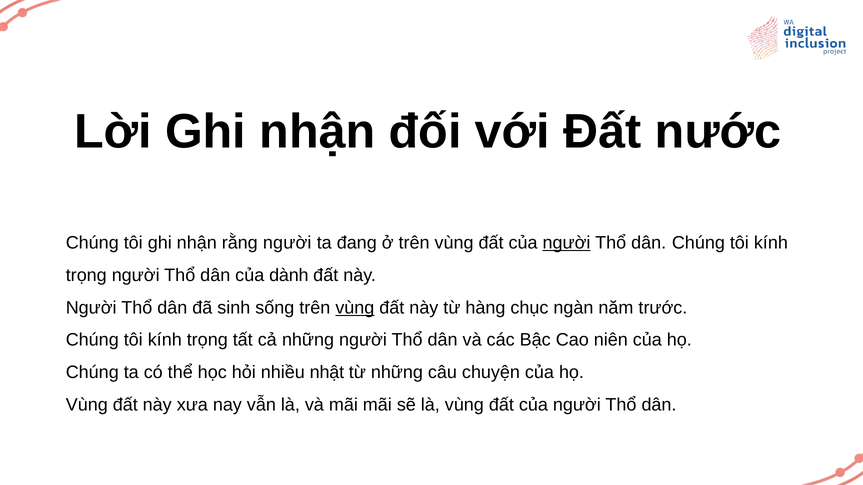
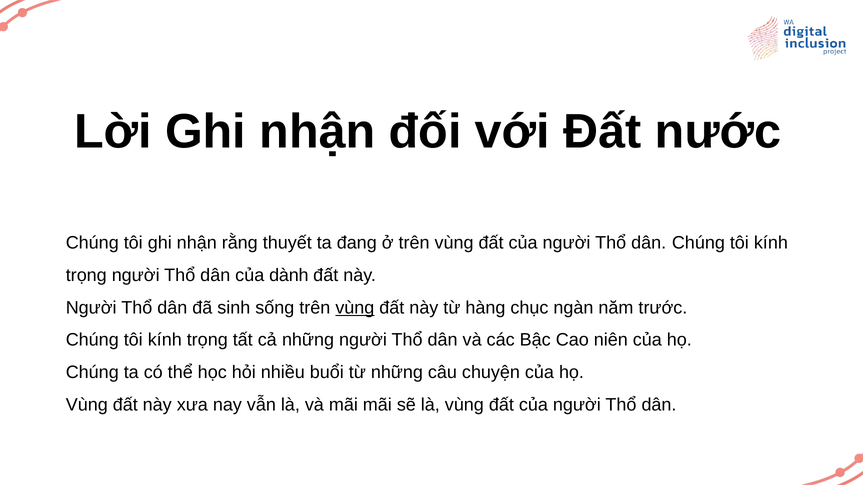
rằng người: người -> thuyết
người at (567, 243) underline: present -> none
nhật: nhật -> buổi
